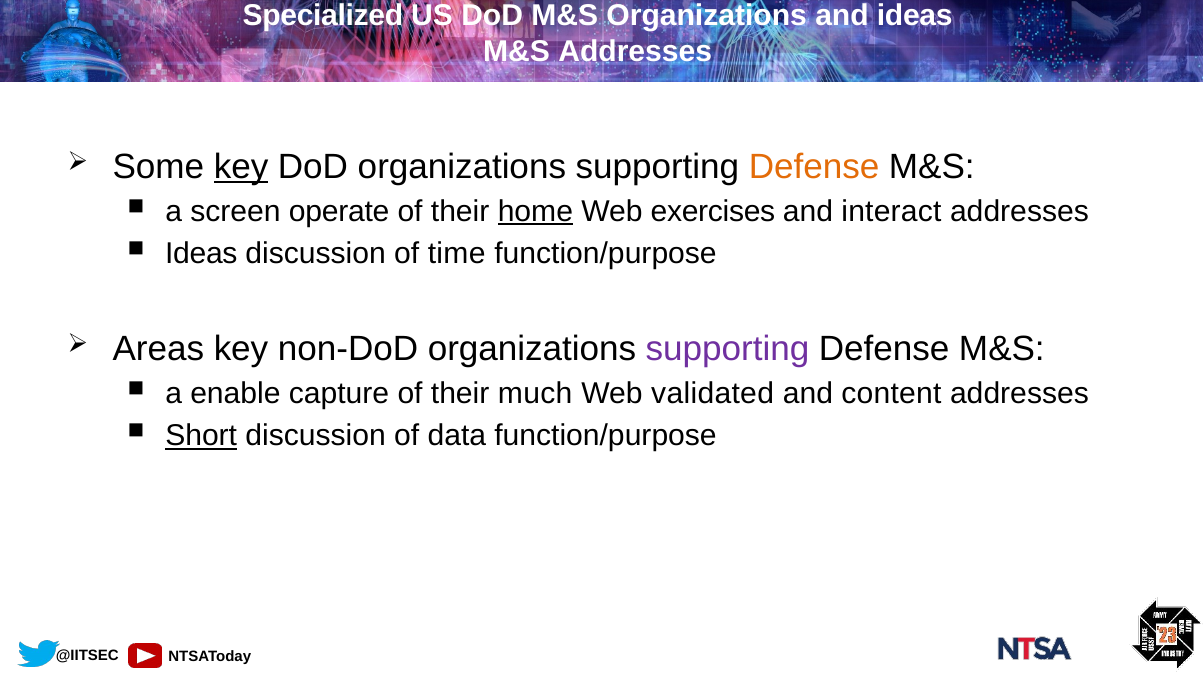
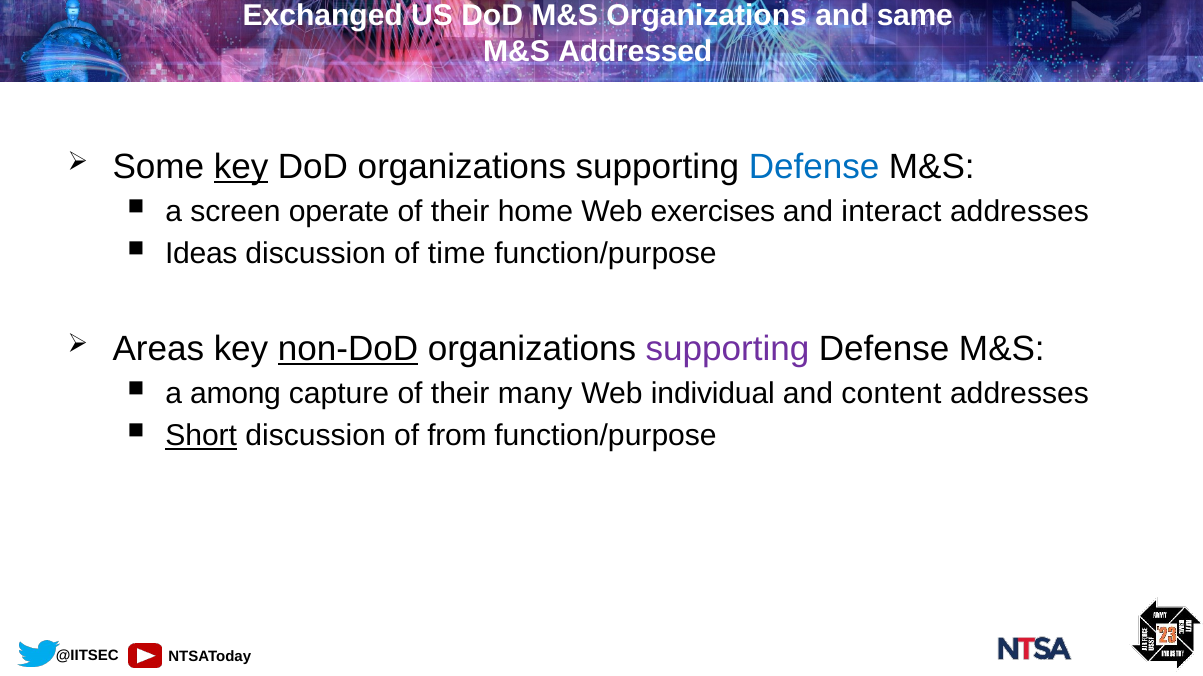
Specialized: Specialized -> Exchanged
and ideas: ideas -> same
M&S Addresses: Addresses -> Addressed
Defense at (814, 167) colour: orange -> blue
home underline: present -> none
non-DoD underline: none -> present
enable: enable -> among
much: much -> many
validated: validated -> individual
data: data -> from
